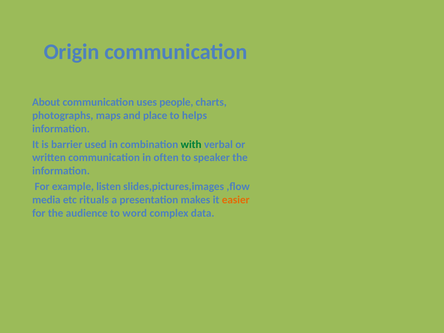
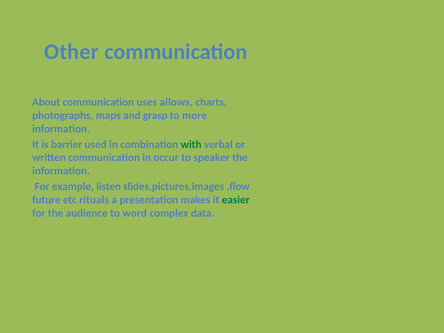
Origin: Origin -> Other
people: people -> allows
place: place -> grasp
helps: helps -> more
often: often -> occur
media: media -> future
easier colour: orange -> green
